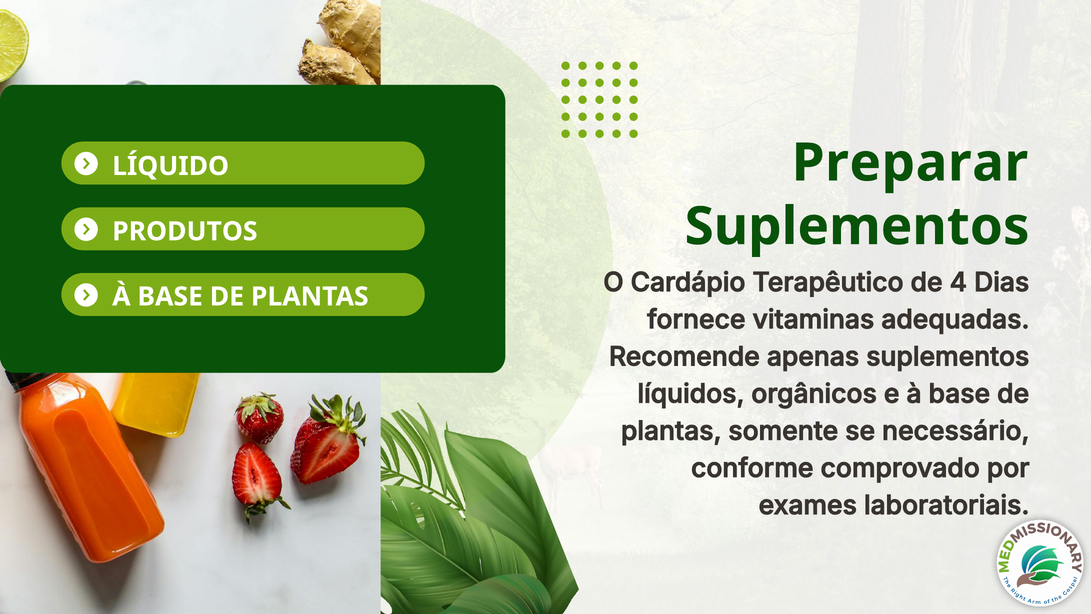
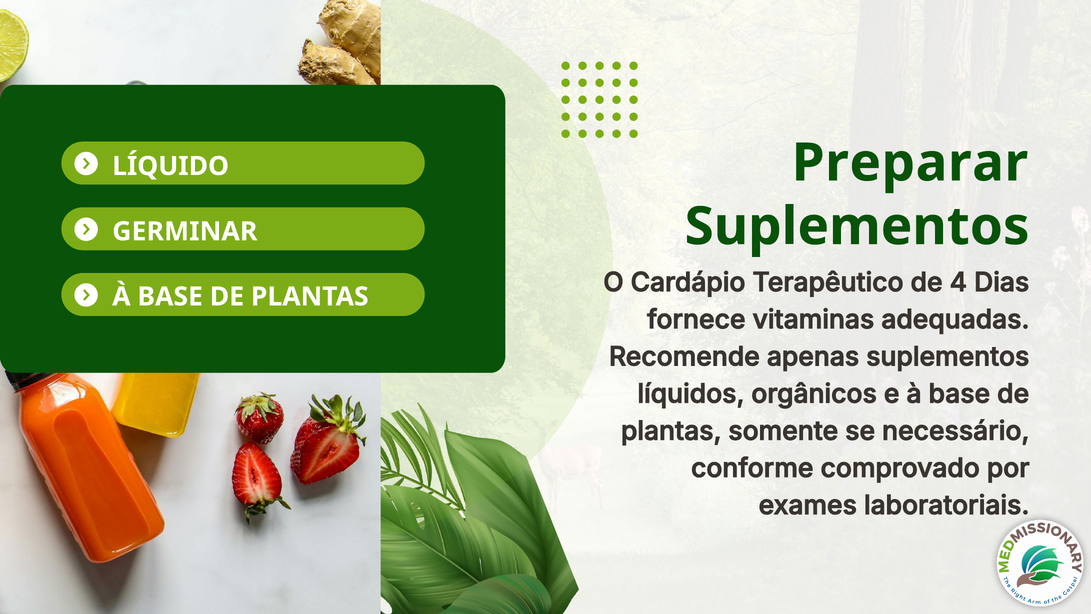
PRODUTOS: PRODUTOS -> GERMINAR
